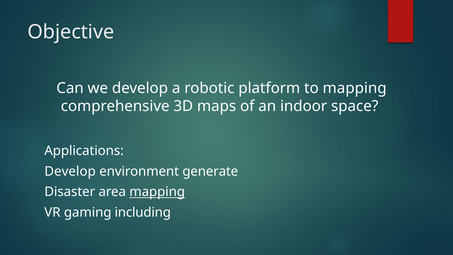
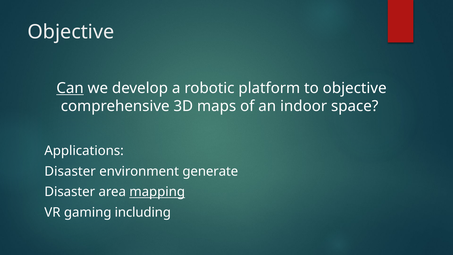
Can underline: none -> present
to mapping: mapping -> objective
Develop at (70, 171): Develop -> Disaster
